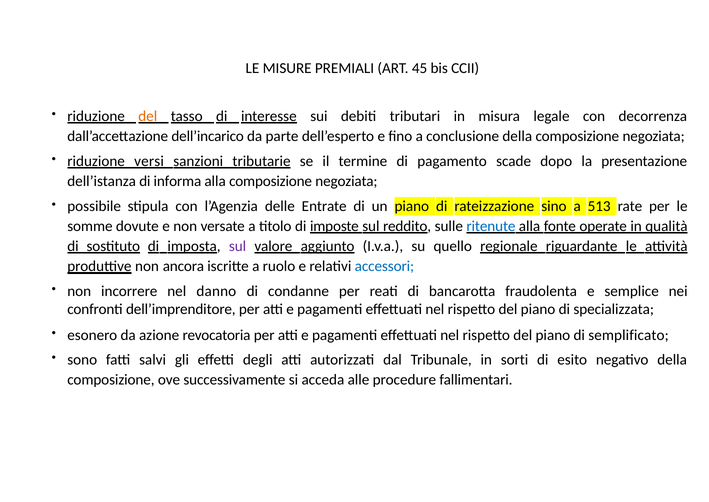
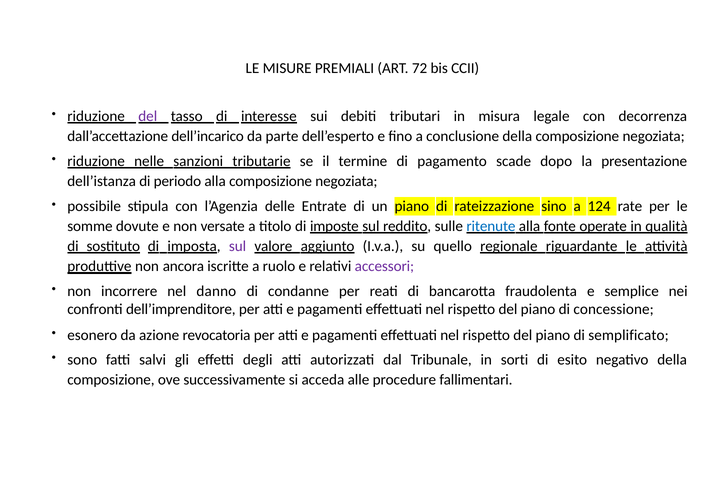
45: 45 -> 72
del at (148, 116) colour: orange -> purple
versi: versi -> nelle
informa: informa -> periodo
513: 513 -> 124
accessori colour: blue -> purple
specializzata: specializzata -> concessione
